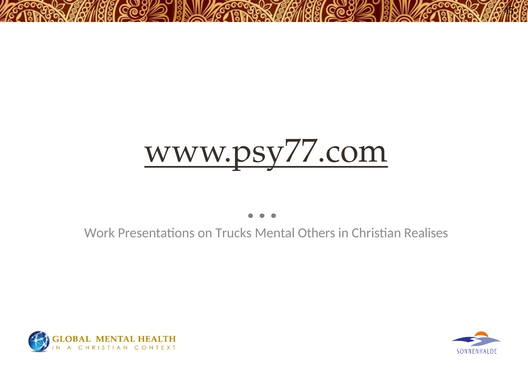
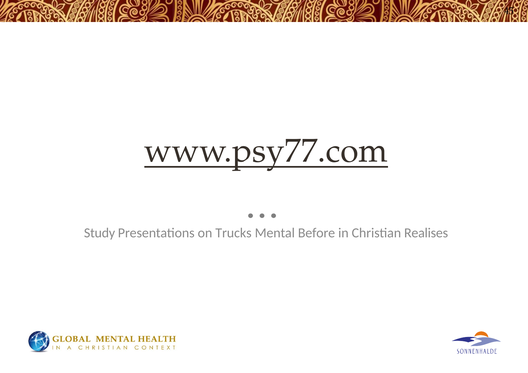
Work: Work -> Study
Others: Others -> Before
